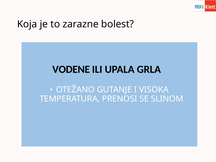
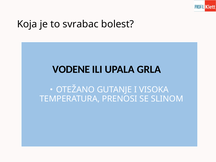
zarazne: zarazne -> svrabac
